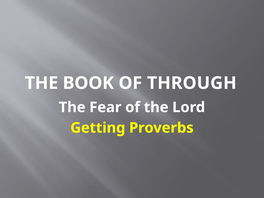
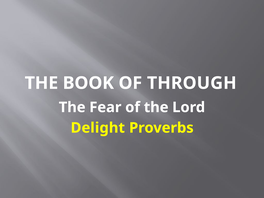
Getting: Getting -> Delight
